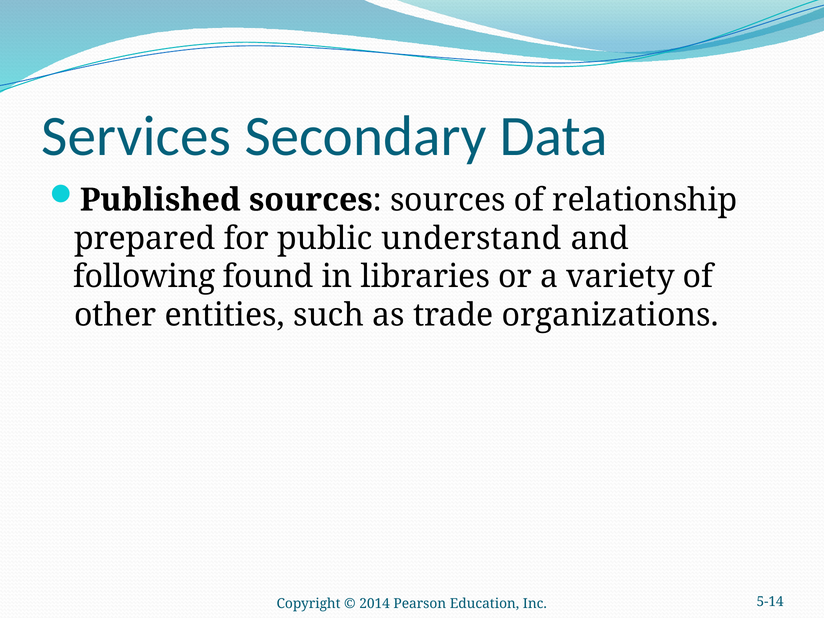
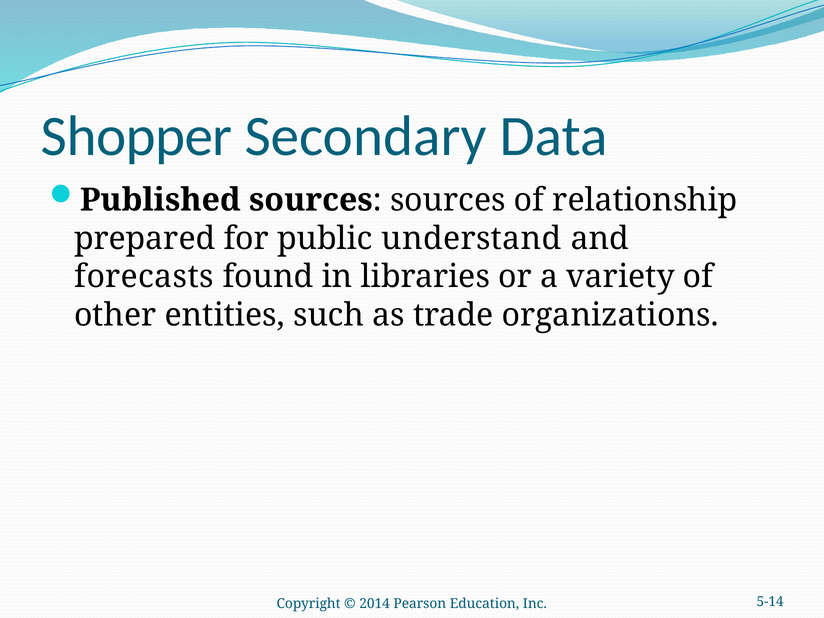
Services: Services -> Shopper
following: following -> forecasts
